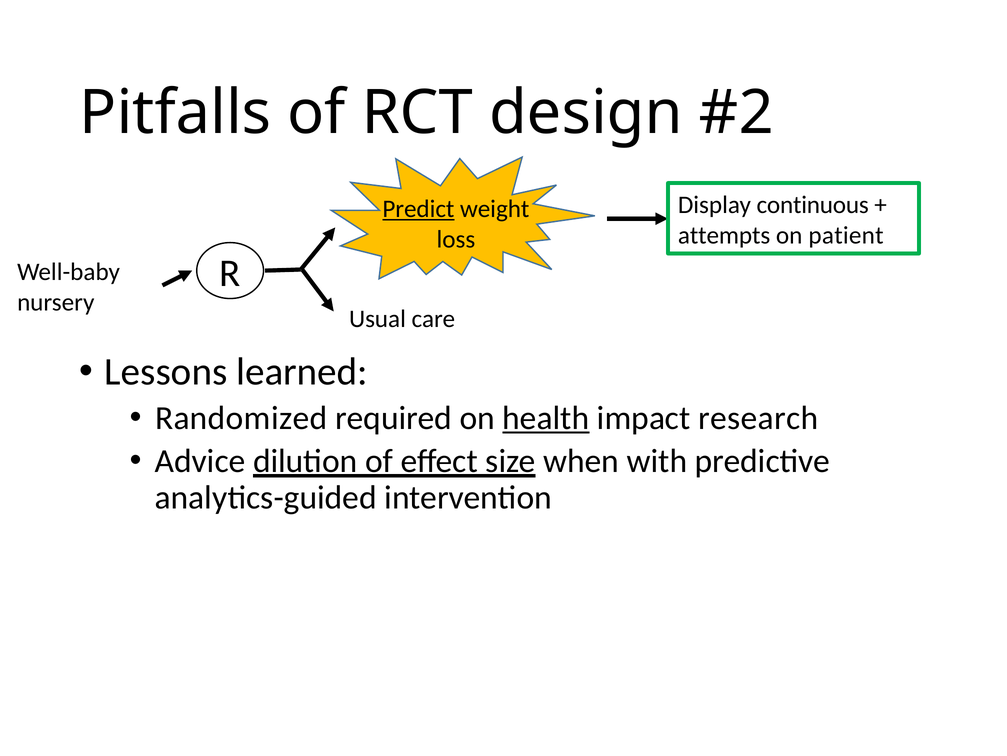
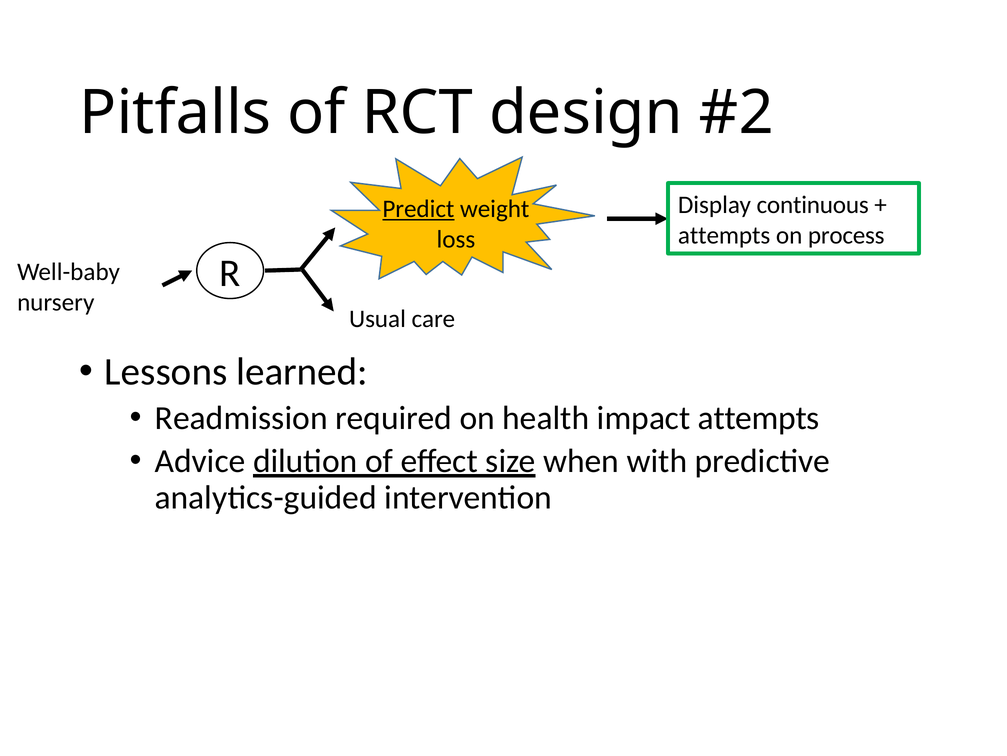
patient: patient -> process
Randomized: Randomized -> Readmission
health underline: present -> none
impact research: research -> attempts
